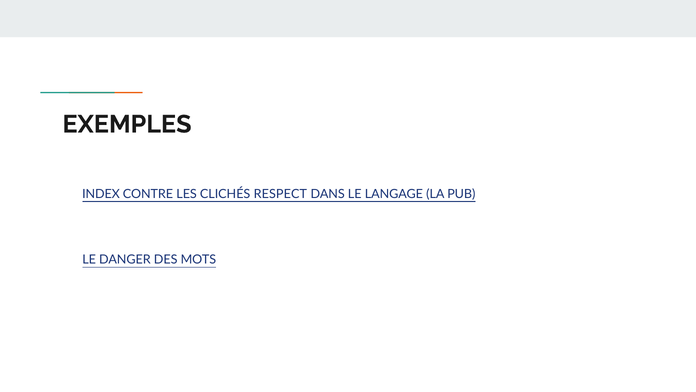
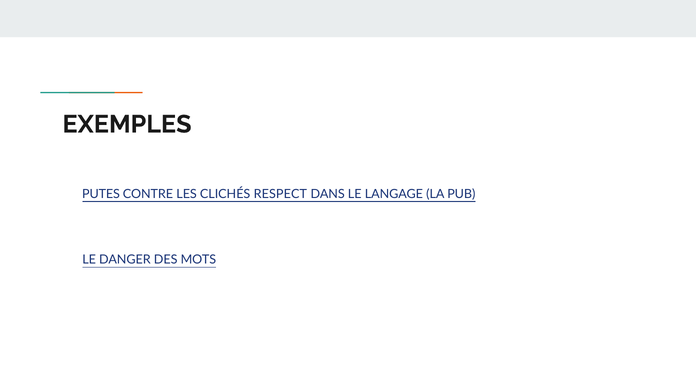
INDEX: INDEX -> PUTES
